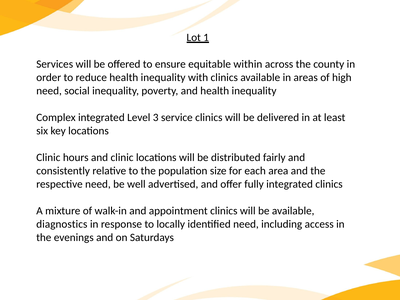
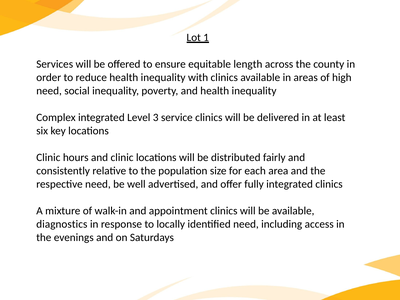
within: within -> length
